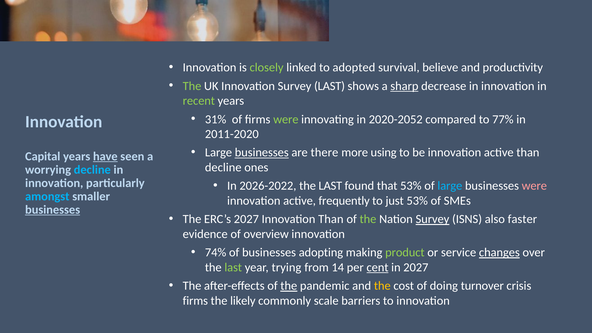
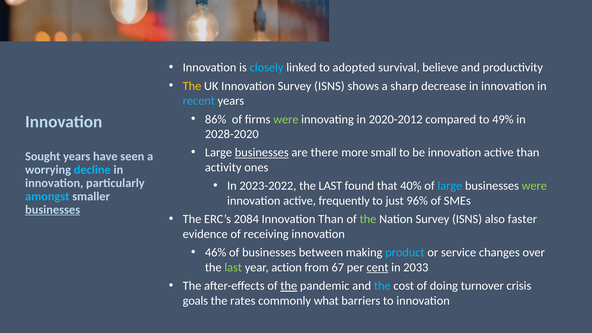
closely colour: light green -> light blue
The at (192, 86) colour: light green -> yellow
Innovation Survey LAST: LAST -> ISNS
sharp underline: present -> none
recent colour: light green -> light blue
31%: 31% -> 86%
2020-2052: 2020-2052 -> 2020-2012
77%: 77% -> 49%
2011-2020: 2011-2020 -> 2028-2020
using: using -> small
Capital: Capital -> Sought
have underline: present -> none
decline at (223, 167): decline -> activity
2026-2022: 2026-2022 -> 2023-2022
that 53%: 53% -> 40%
were at (534, 186) colour: pink -> light green
just 53%: 53% -> 96%
ERC’s 2027: 2027 -> 2084
Survey at (432, 219) underline: present -> none
overview: overview -> receiving
74%: 74% -> 46%
adopting: adopting -> between
product colour: light green -> light blue
changes underline: present -> none
trying: trying -> action
14: 14 -> 67
in 2027: 2027 -> 2033
the at (382, 286) colour: yellow -> light blue
firms at (195, 301): firms -> goals
likely: likely -> rates
scale: scale -> what
